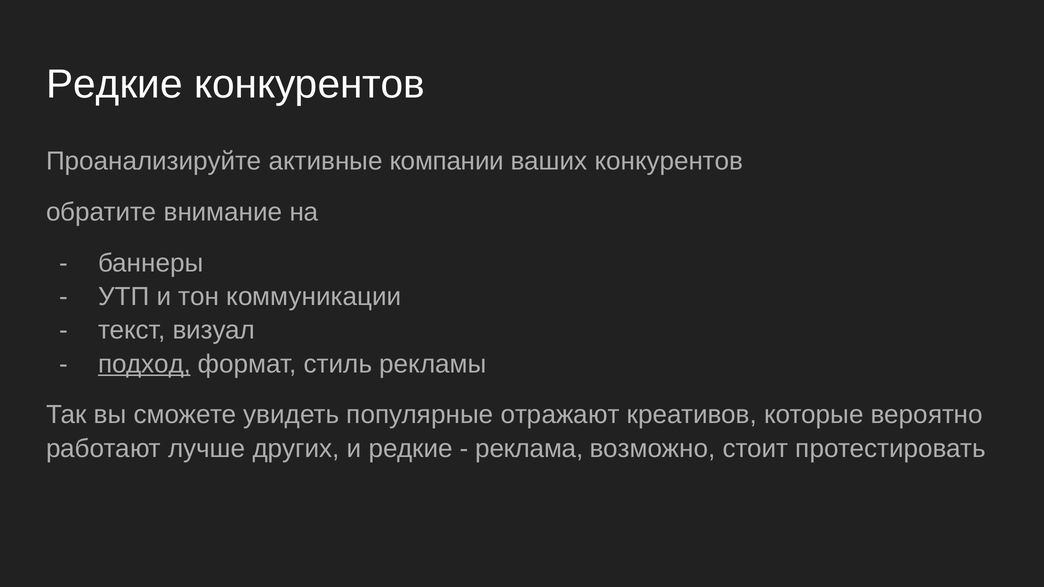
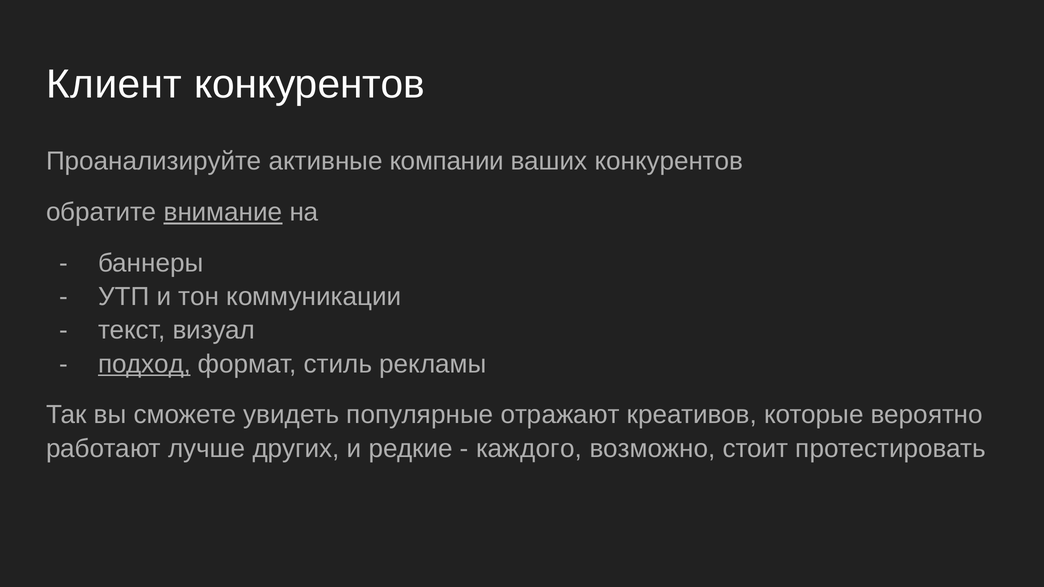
Редкие at (114, 85): Редкие -> Клиент
внимание underline: none -> present
реклама: реклама -> каждого
